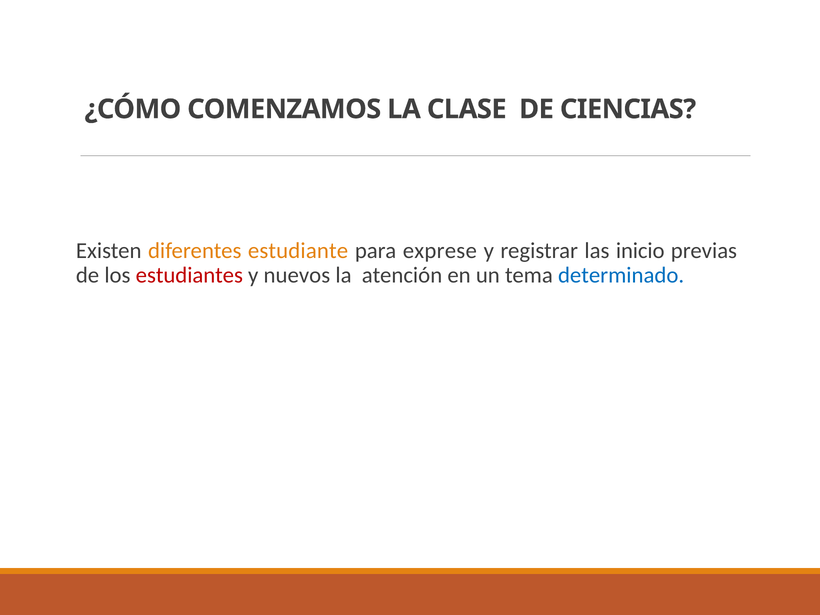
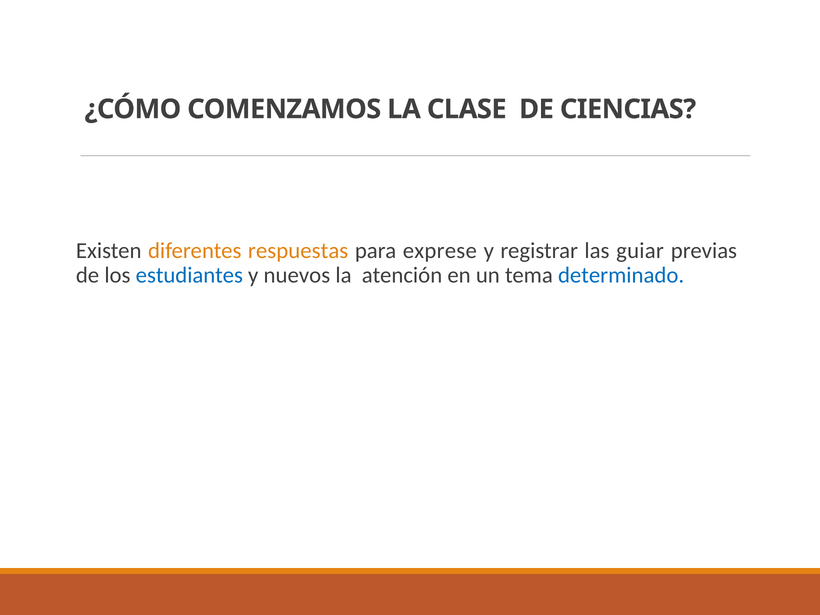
estudiante: estudiante -> respuestas
inicio: inicio -> guiar
estudiantes colour: red -> blue
